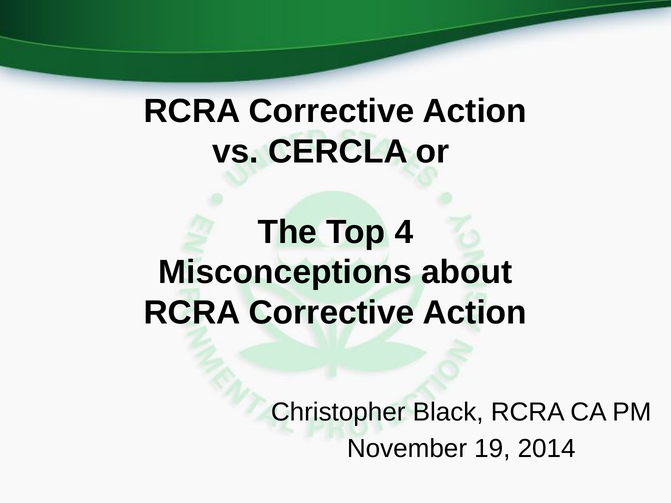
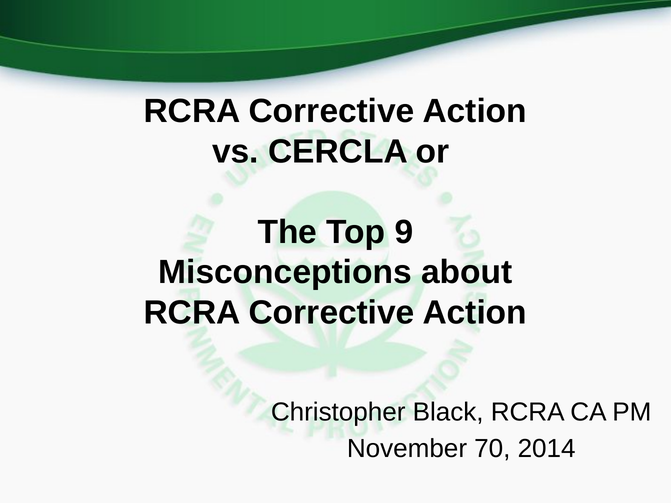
4: 4 -> 9
19: 19 -> 70
